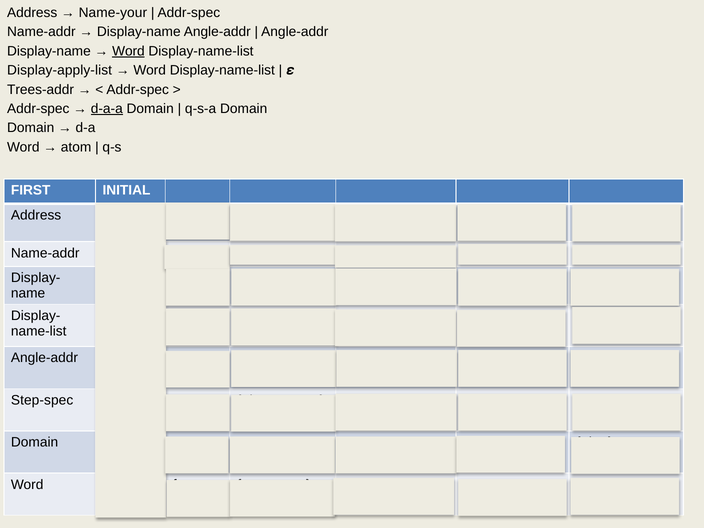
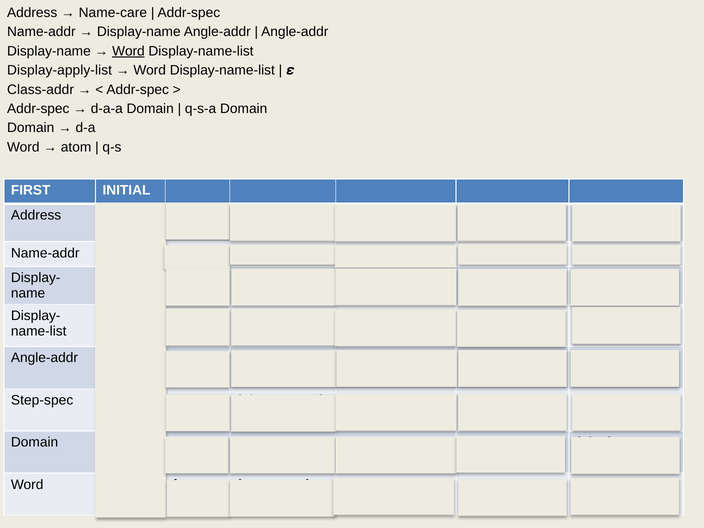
Name-your: Name-your -> Name-care
Trees-addr: Trees-addr -> Class-addr
d-a-a at (107, 109) underline: present -> none
